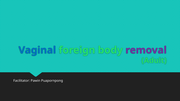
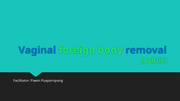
removal colour: purple -> blue
